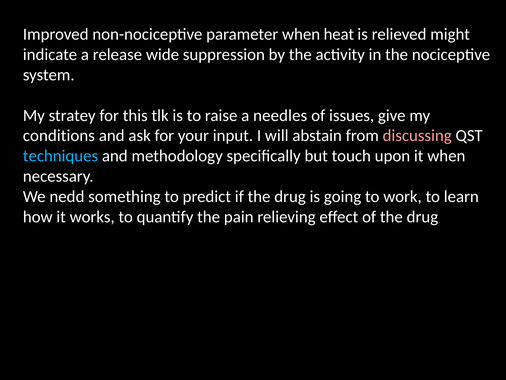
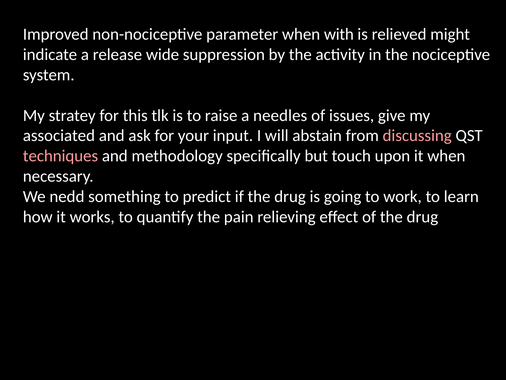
heat: heat -> with
conditions: conditions -> associated
techniques colour: light blue -> pink
